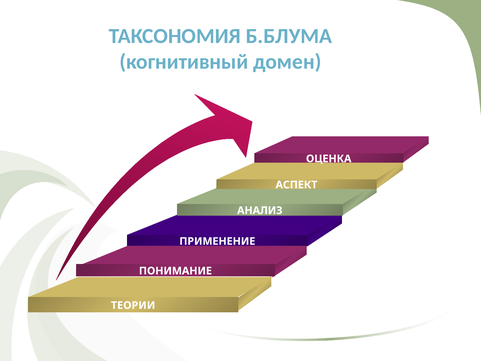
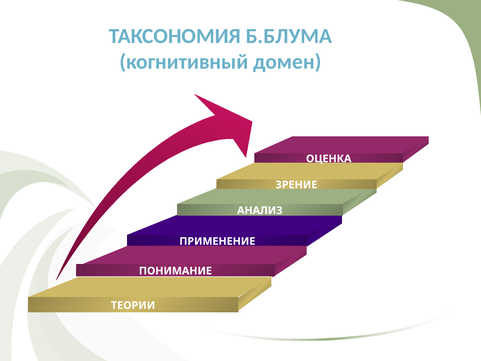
АСПЕКТ: АСПЕКТ -> ЗРЕНИЕ
